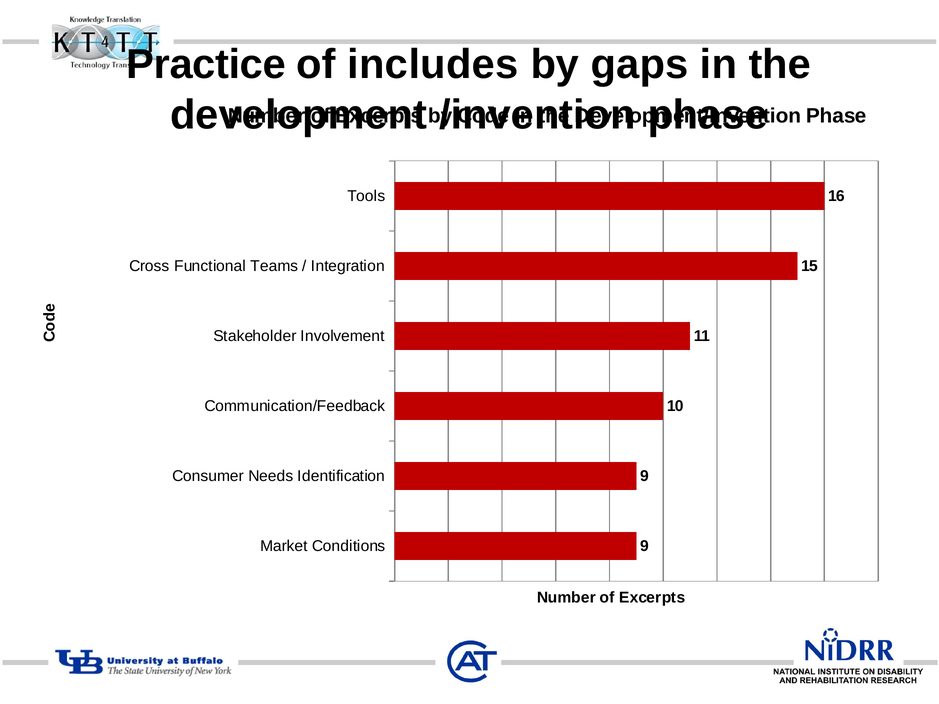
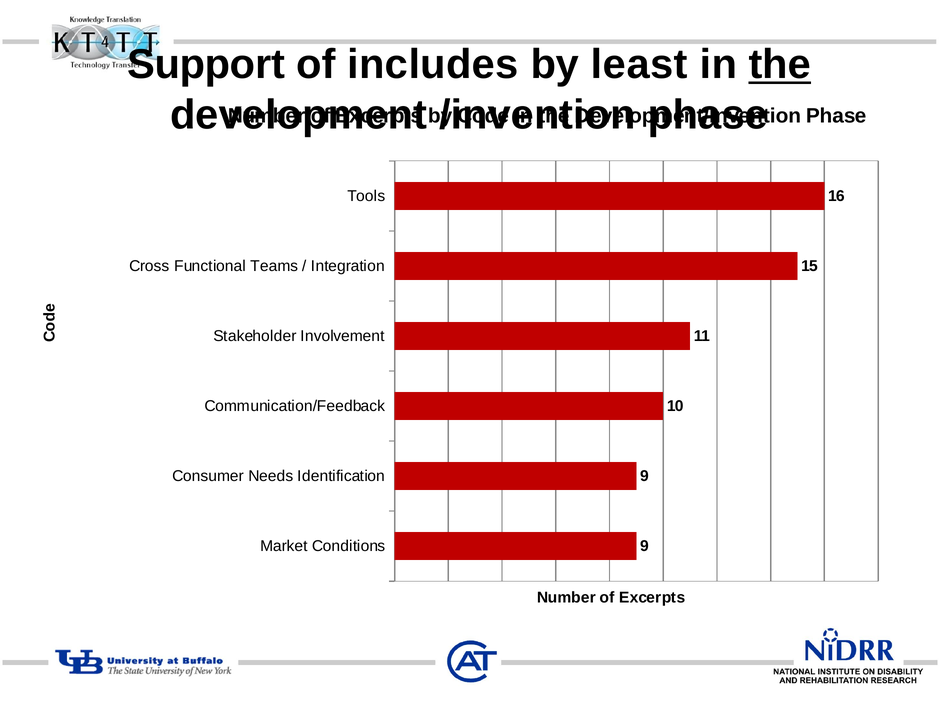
Practice: Practice -> Support
gaps: gaps -> least
the at (780, 65) underline: none -> present
